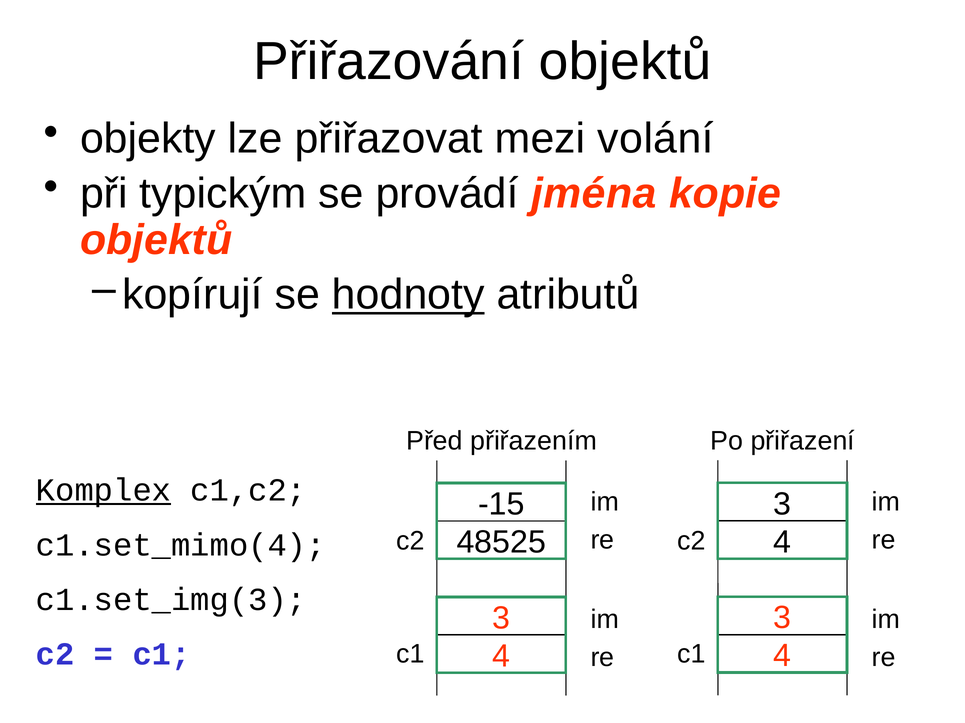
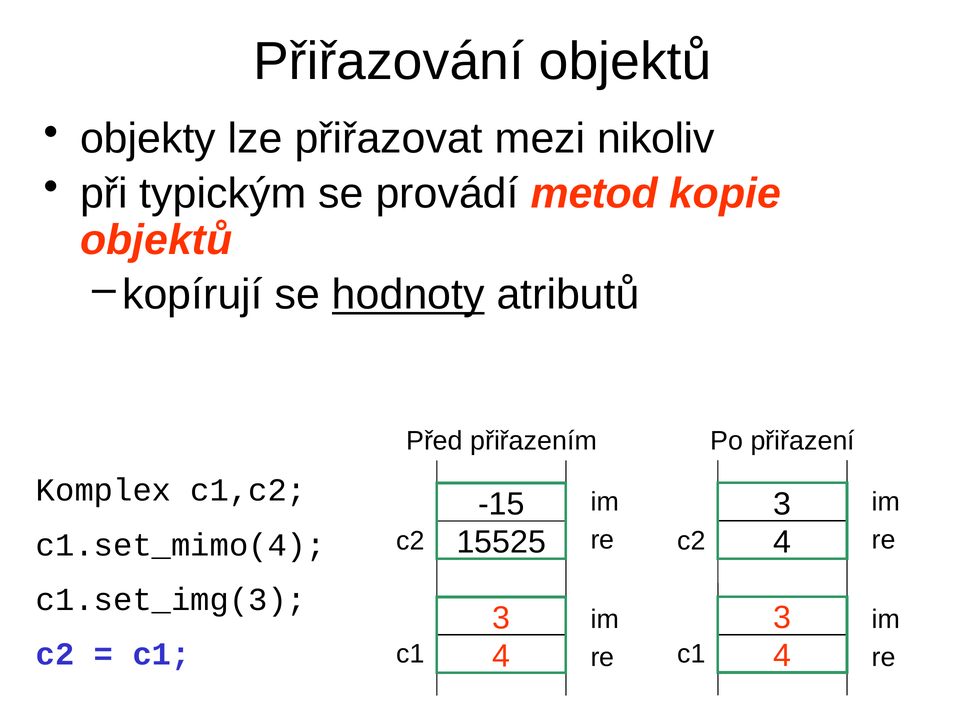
volání: volání -> nikoliv
jména: jména -> metod
Komplex underline: present -> none
48525: 48525 -> 15525
